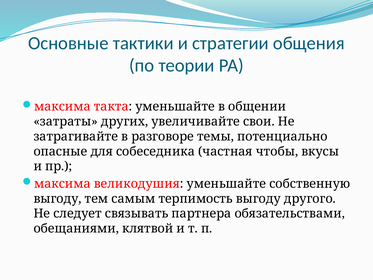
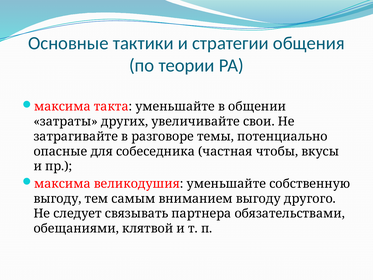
терпимость: терпимость -> вниманием
